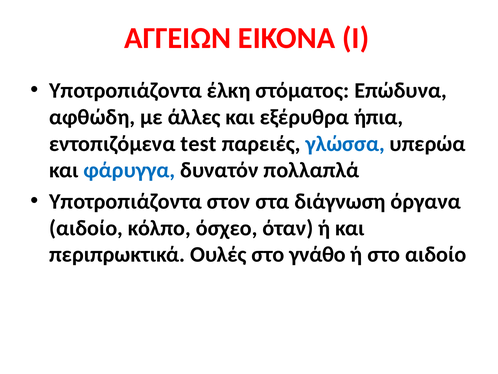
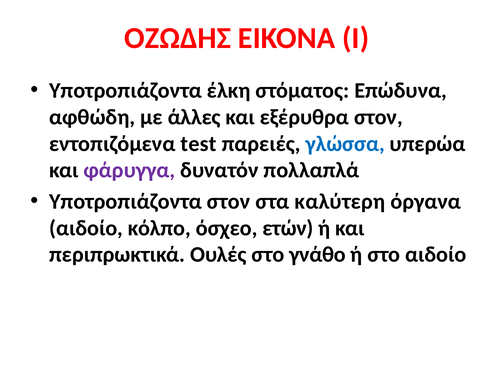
ΑΓΓΕΙΩΝ: ΑΓΓΕΙΩΝ -> OZΩΔΗΣ
εξέρυθρα ήπια: ήπια -> στον
φάρυγγα colour: blue -> purple
διάγνωση: διάγνωση -> καλύτερη
όταν: όταν -> ετών
